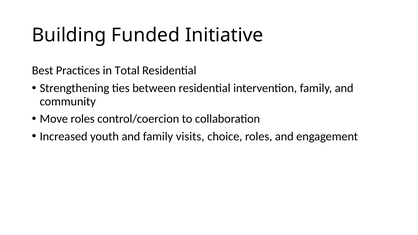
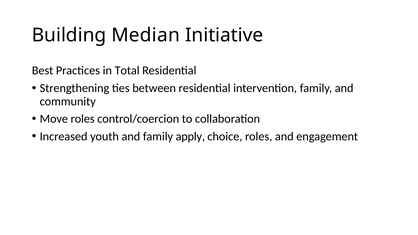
Funded: Funded -> Median
visits: visits -> apply
